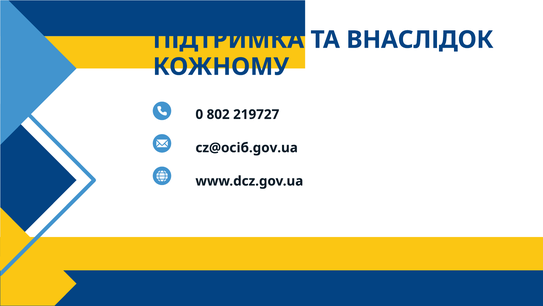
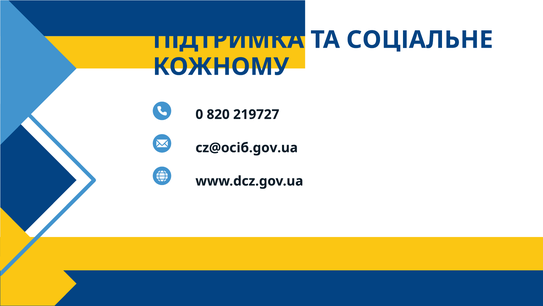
ВНАСЛІДОК: ВНАСЛІДОК -> СОЦІАЛЬНЕ
802: 802 -> 820
